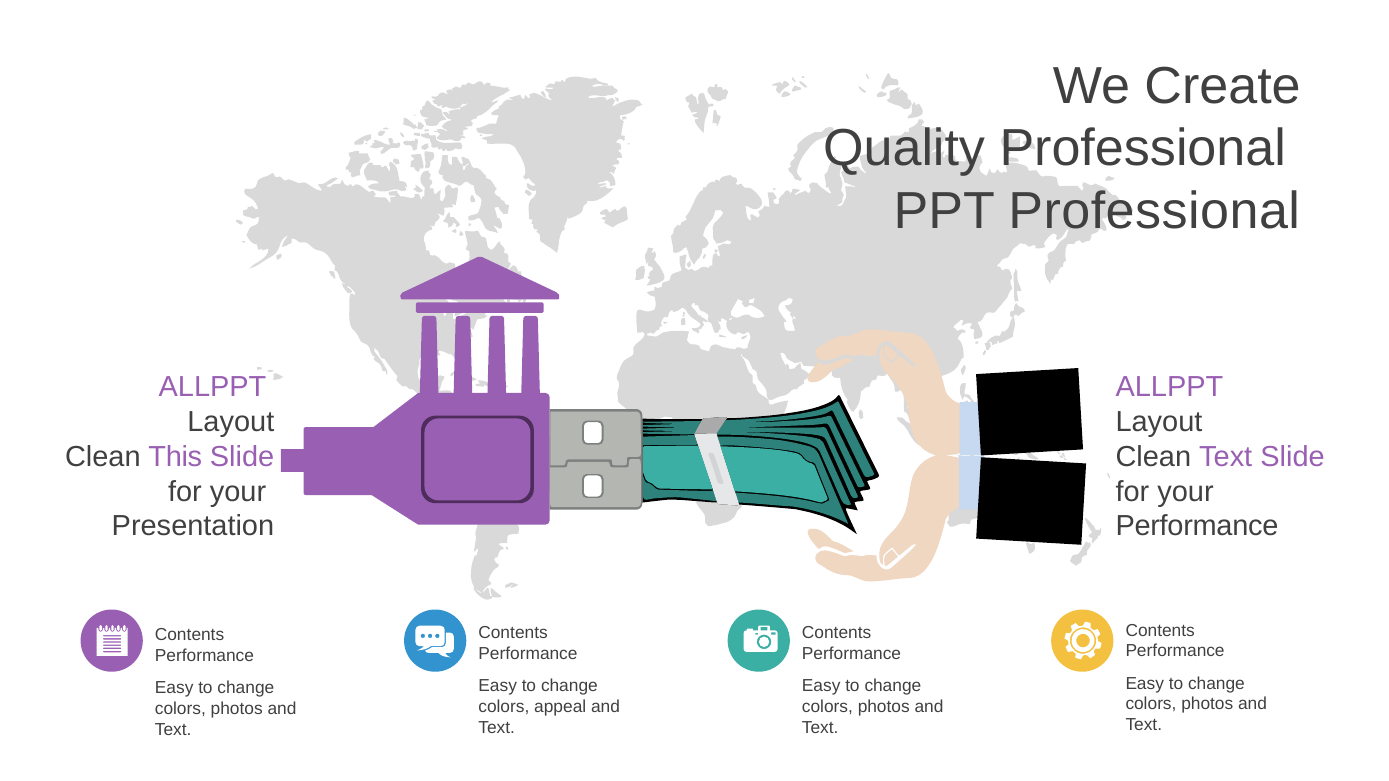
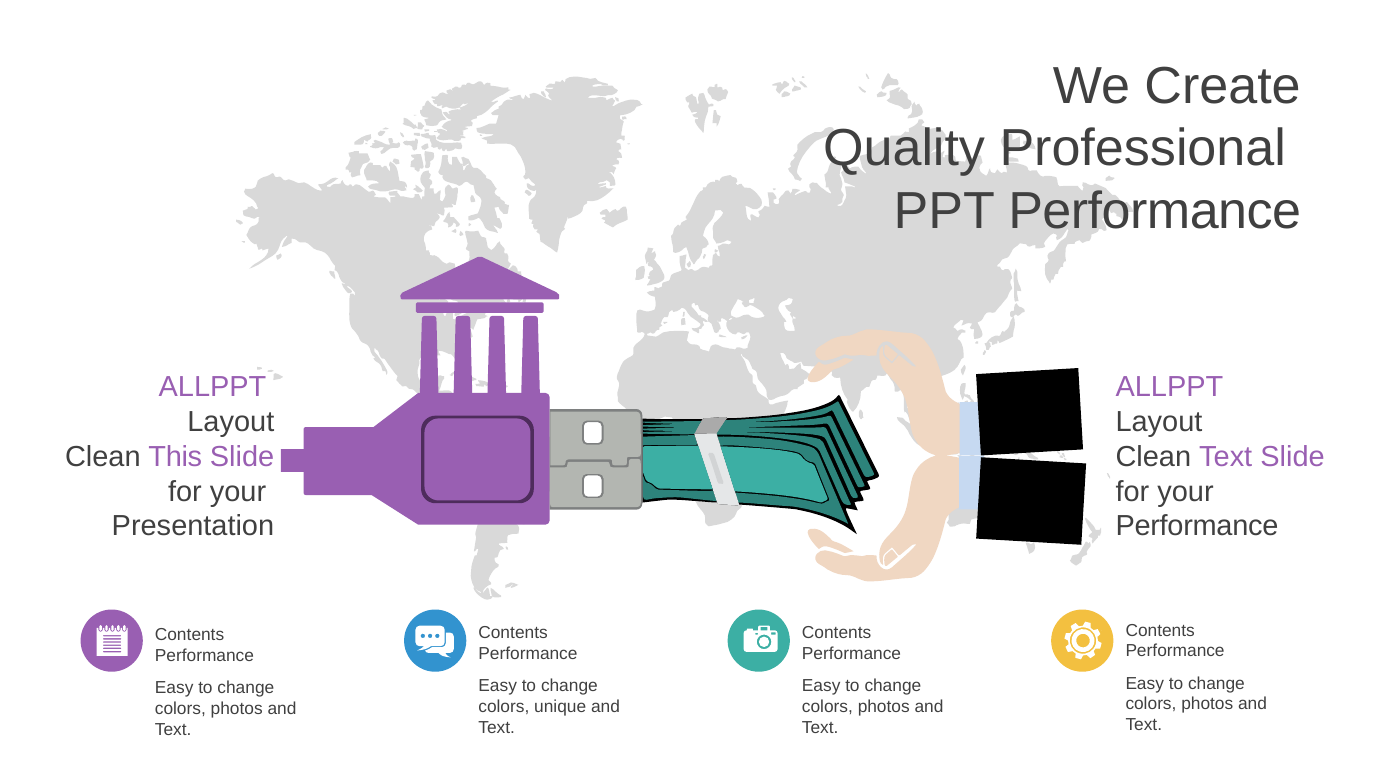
PPT Professional: Professional -> Performance
appeal: appeal -> unique
